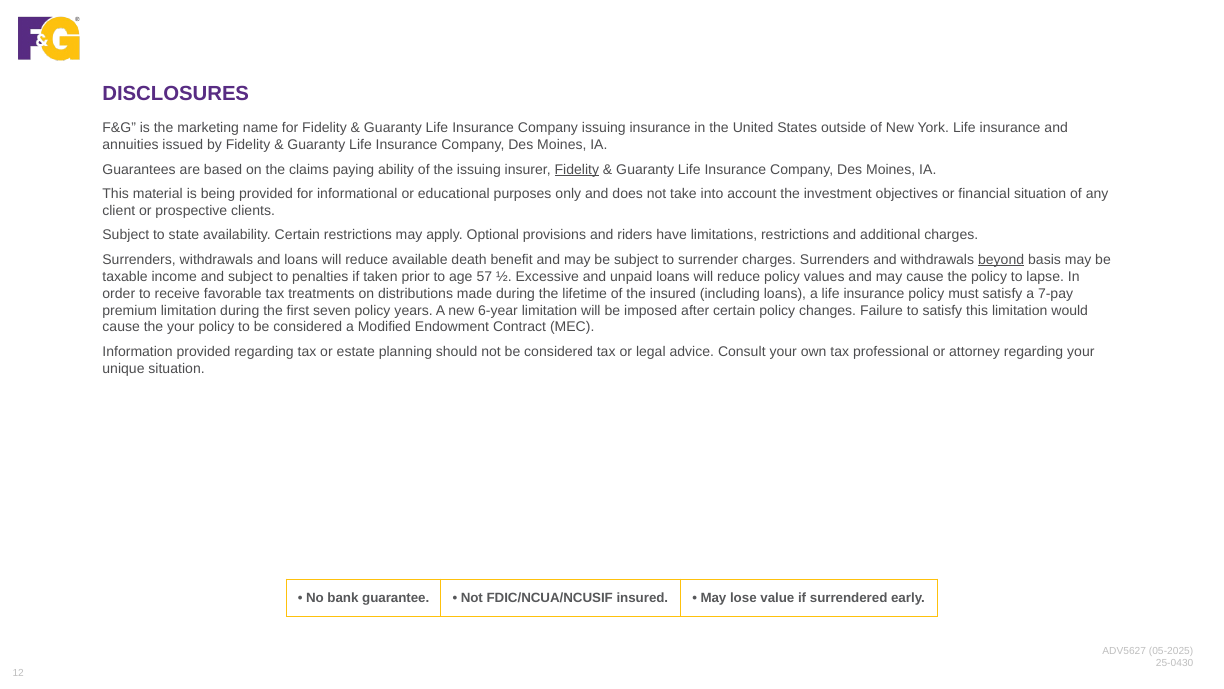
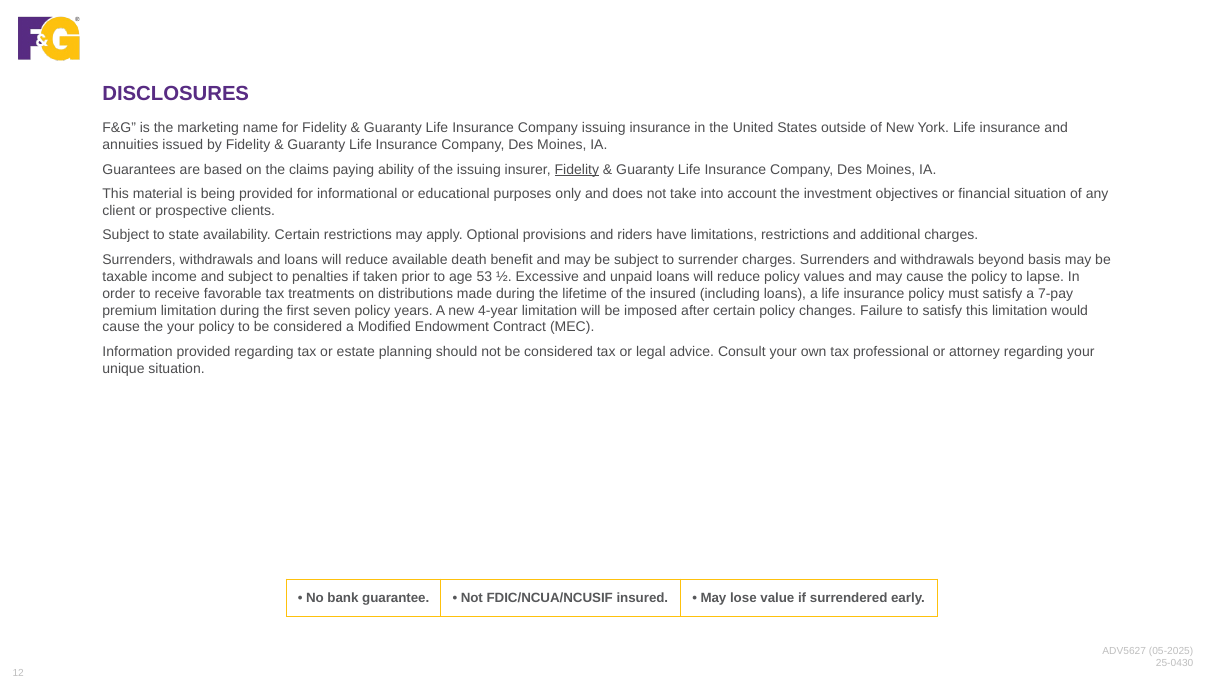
beyond underline: present -> none
57: 57 -> 53
6-year: 6-year -> 4-year
